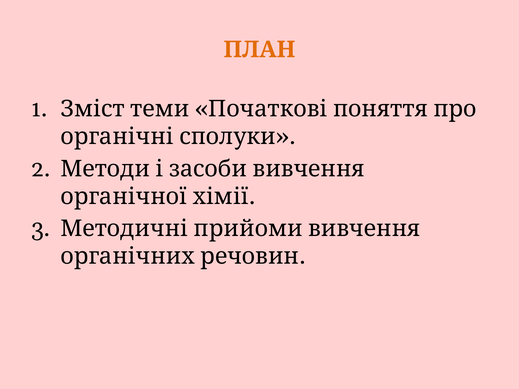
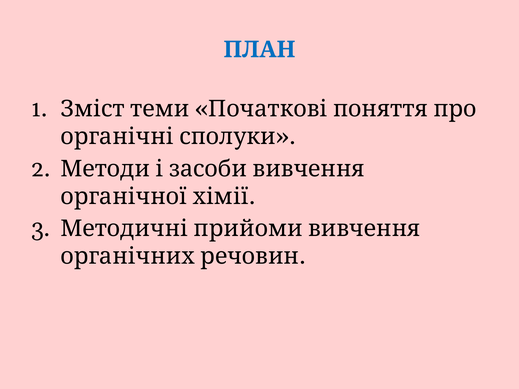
ПЛАН colour: orange -> blue
